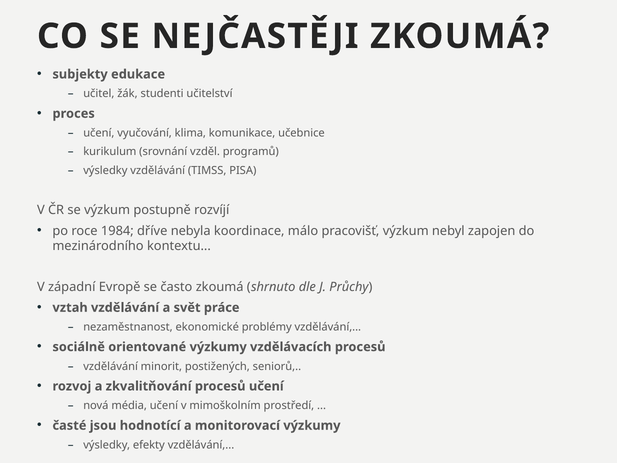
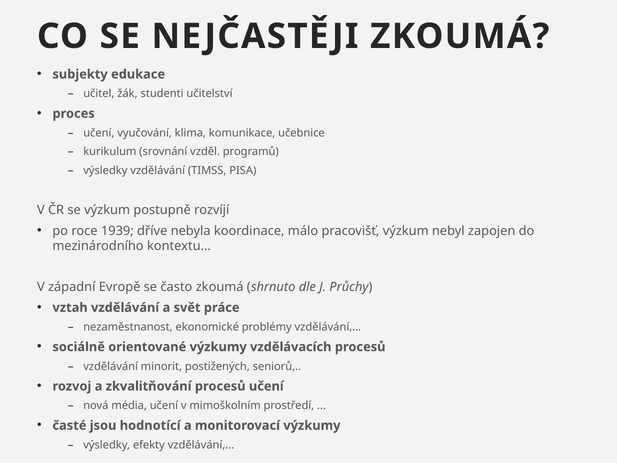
1984: 1984 -> 1939
